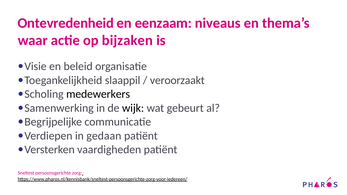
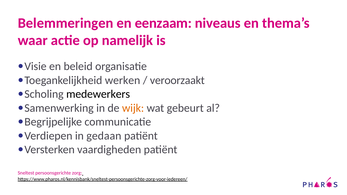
Ontevredenheid: Ontevredenheid -> Belemmeringen
bijzaken: bijzaken -> namelijk
slaappil: slaappil -> werken
wijk colour: black -> orange
